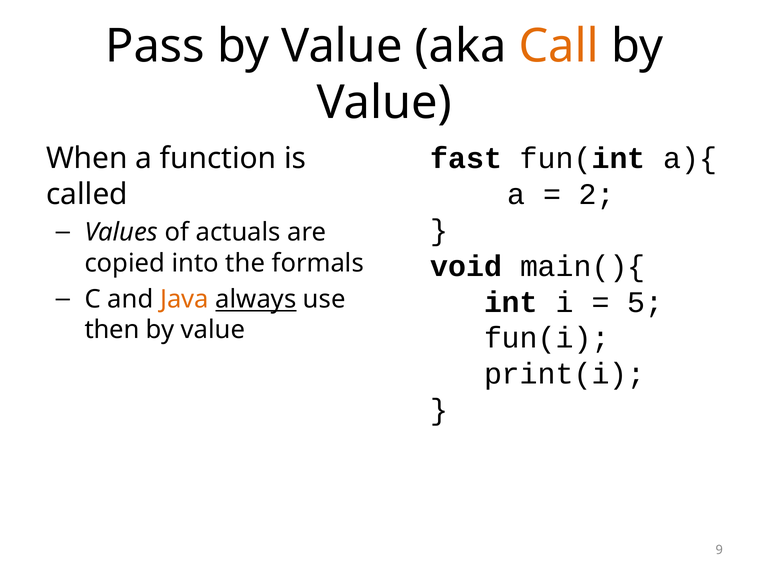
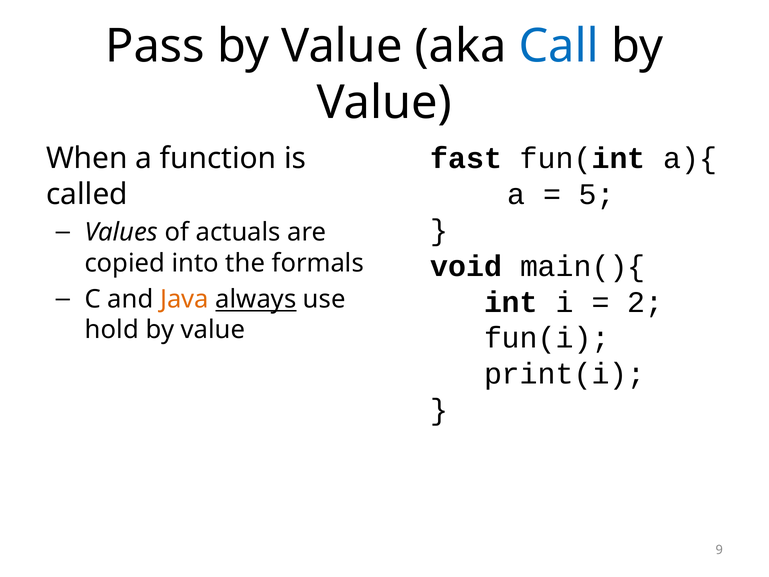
Call colour: orange -> blue
2: 2 -> 5
5: 5 -> 2
then: then -> hold
